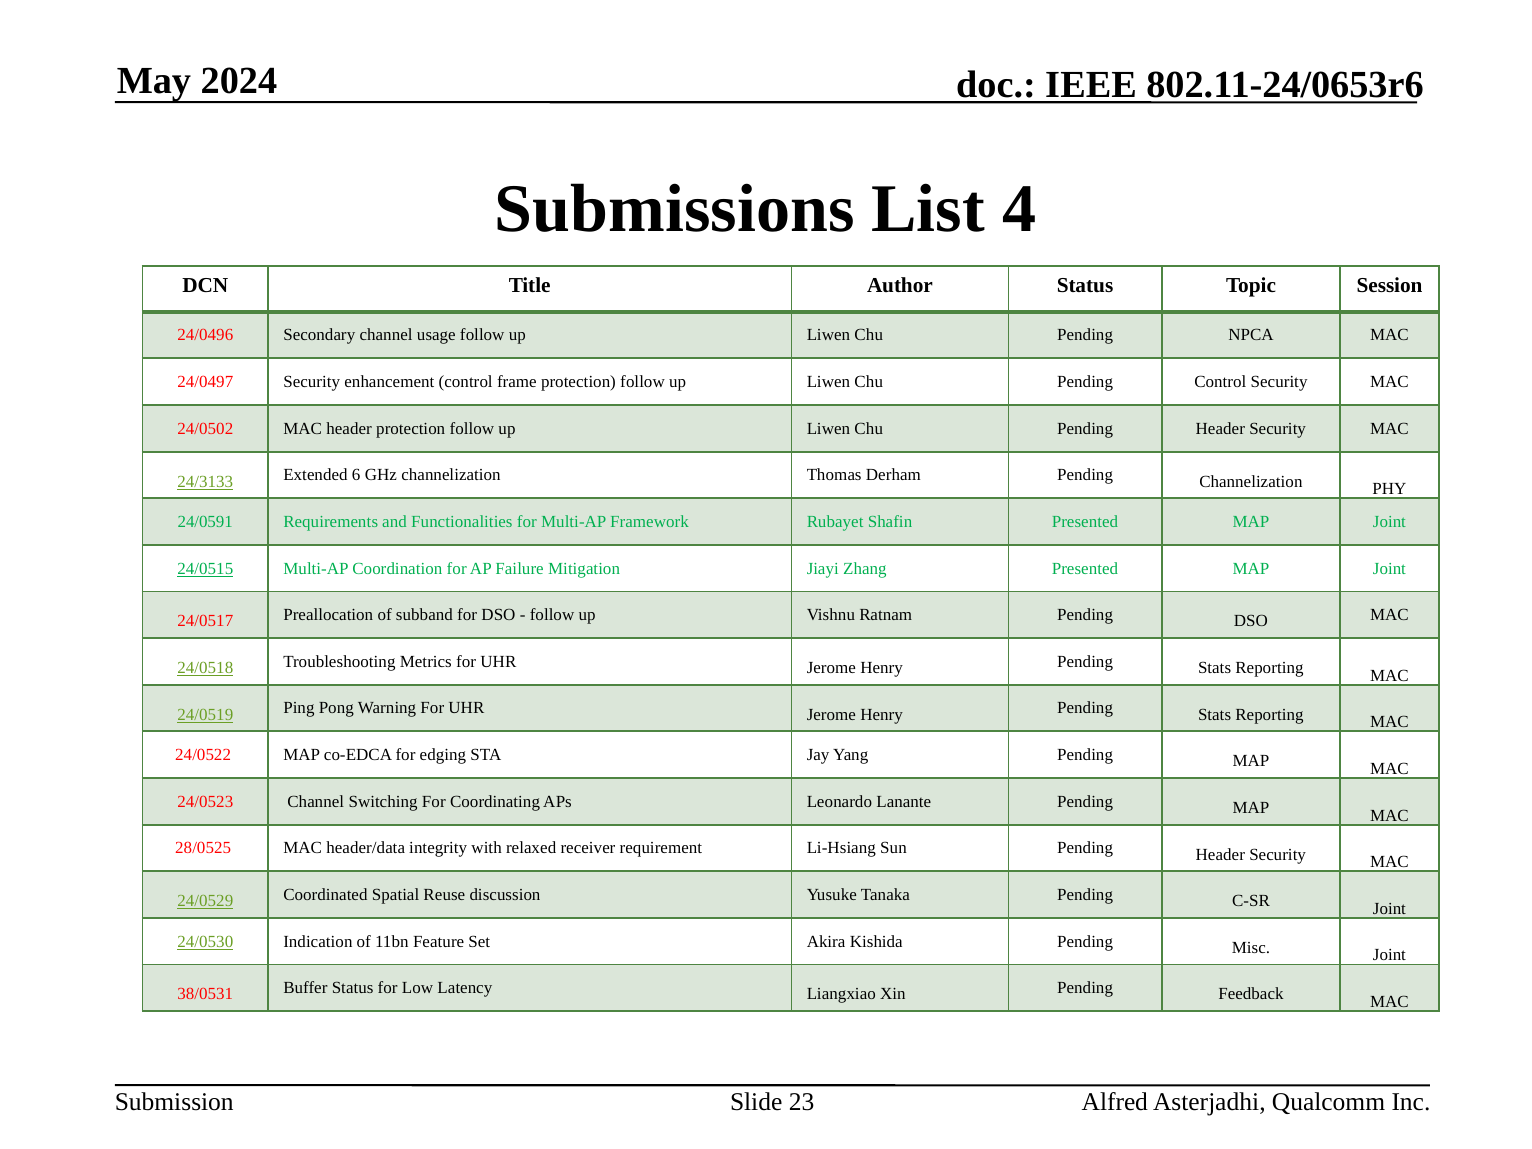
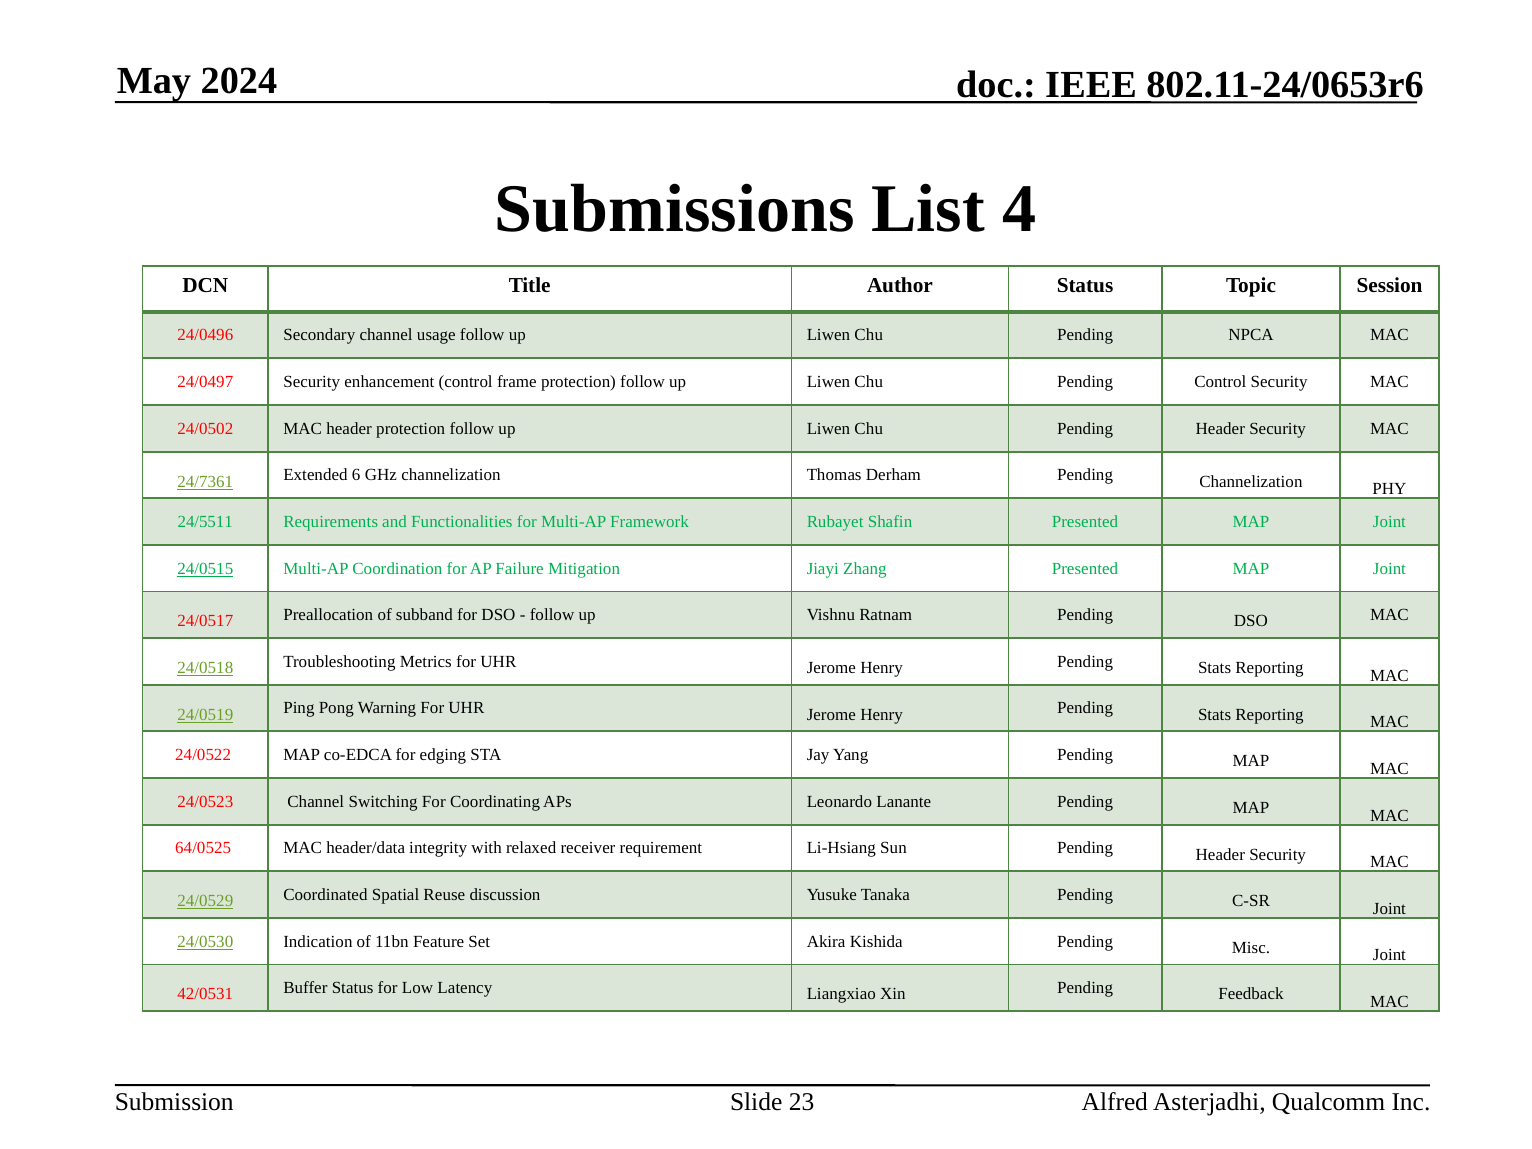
24/3133: 24/3133 -> 24/7361
24/0591: 24/0591 -> 24/5511
28/0525: 28/0525 -> 64/0525
38/0531: 38/0531 -> 42/0531
